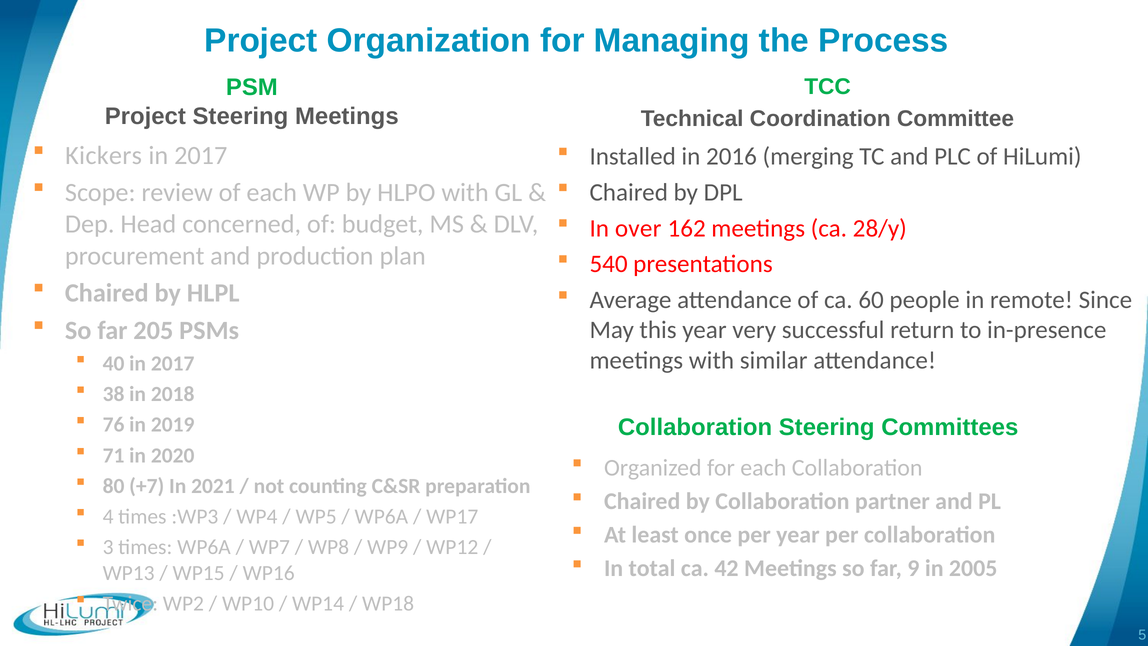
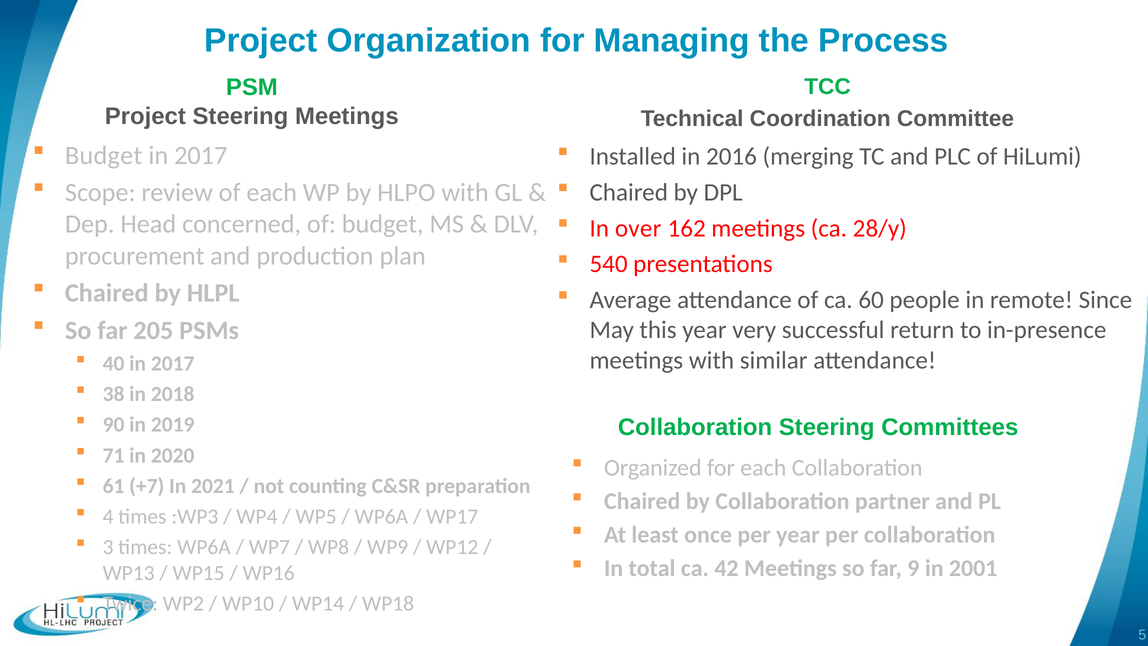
Kickers at (104, 155): Kickers -> Budget
76: 76 -> 90
80: 80 -> 61
2005: 2005 -> 2001
